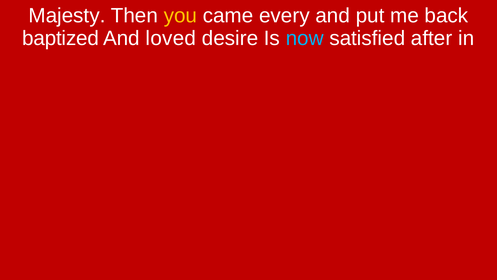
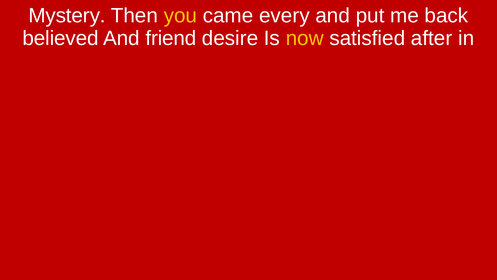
Majesty: Majesty -> Mystery
baptized: baptized -> believed
loved: loved -> friend
now colour: light blue -> yellow
